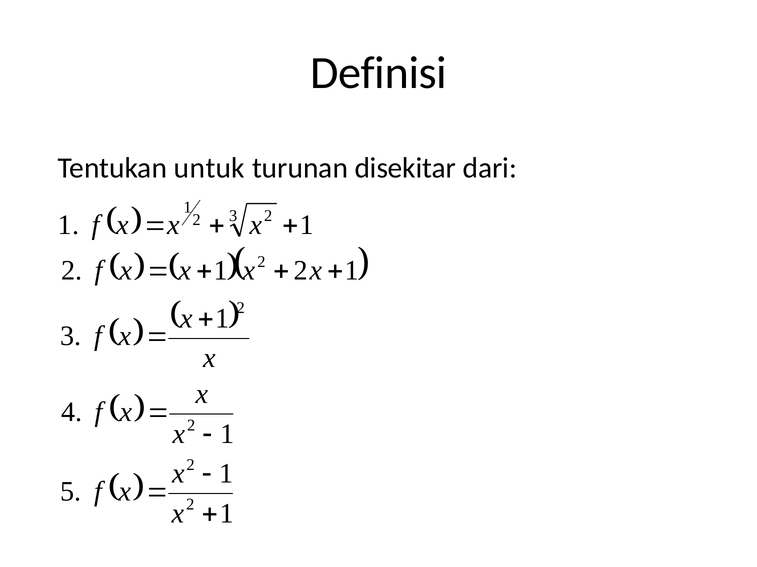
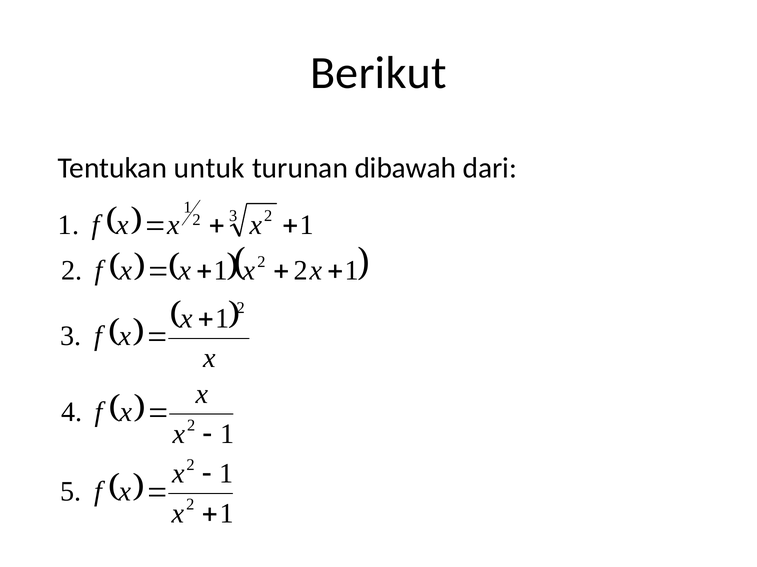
Definisi: Definisi -> Berikut
disekitar: disekitar -> dibawah
